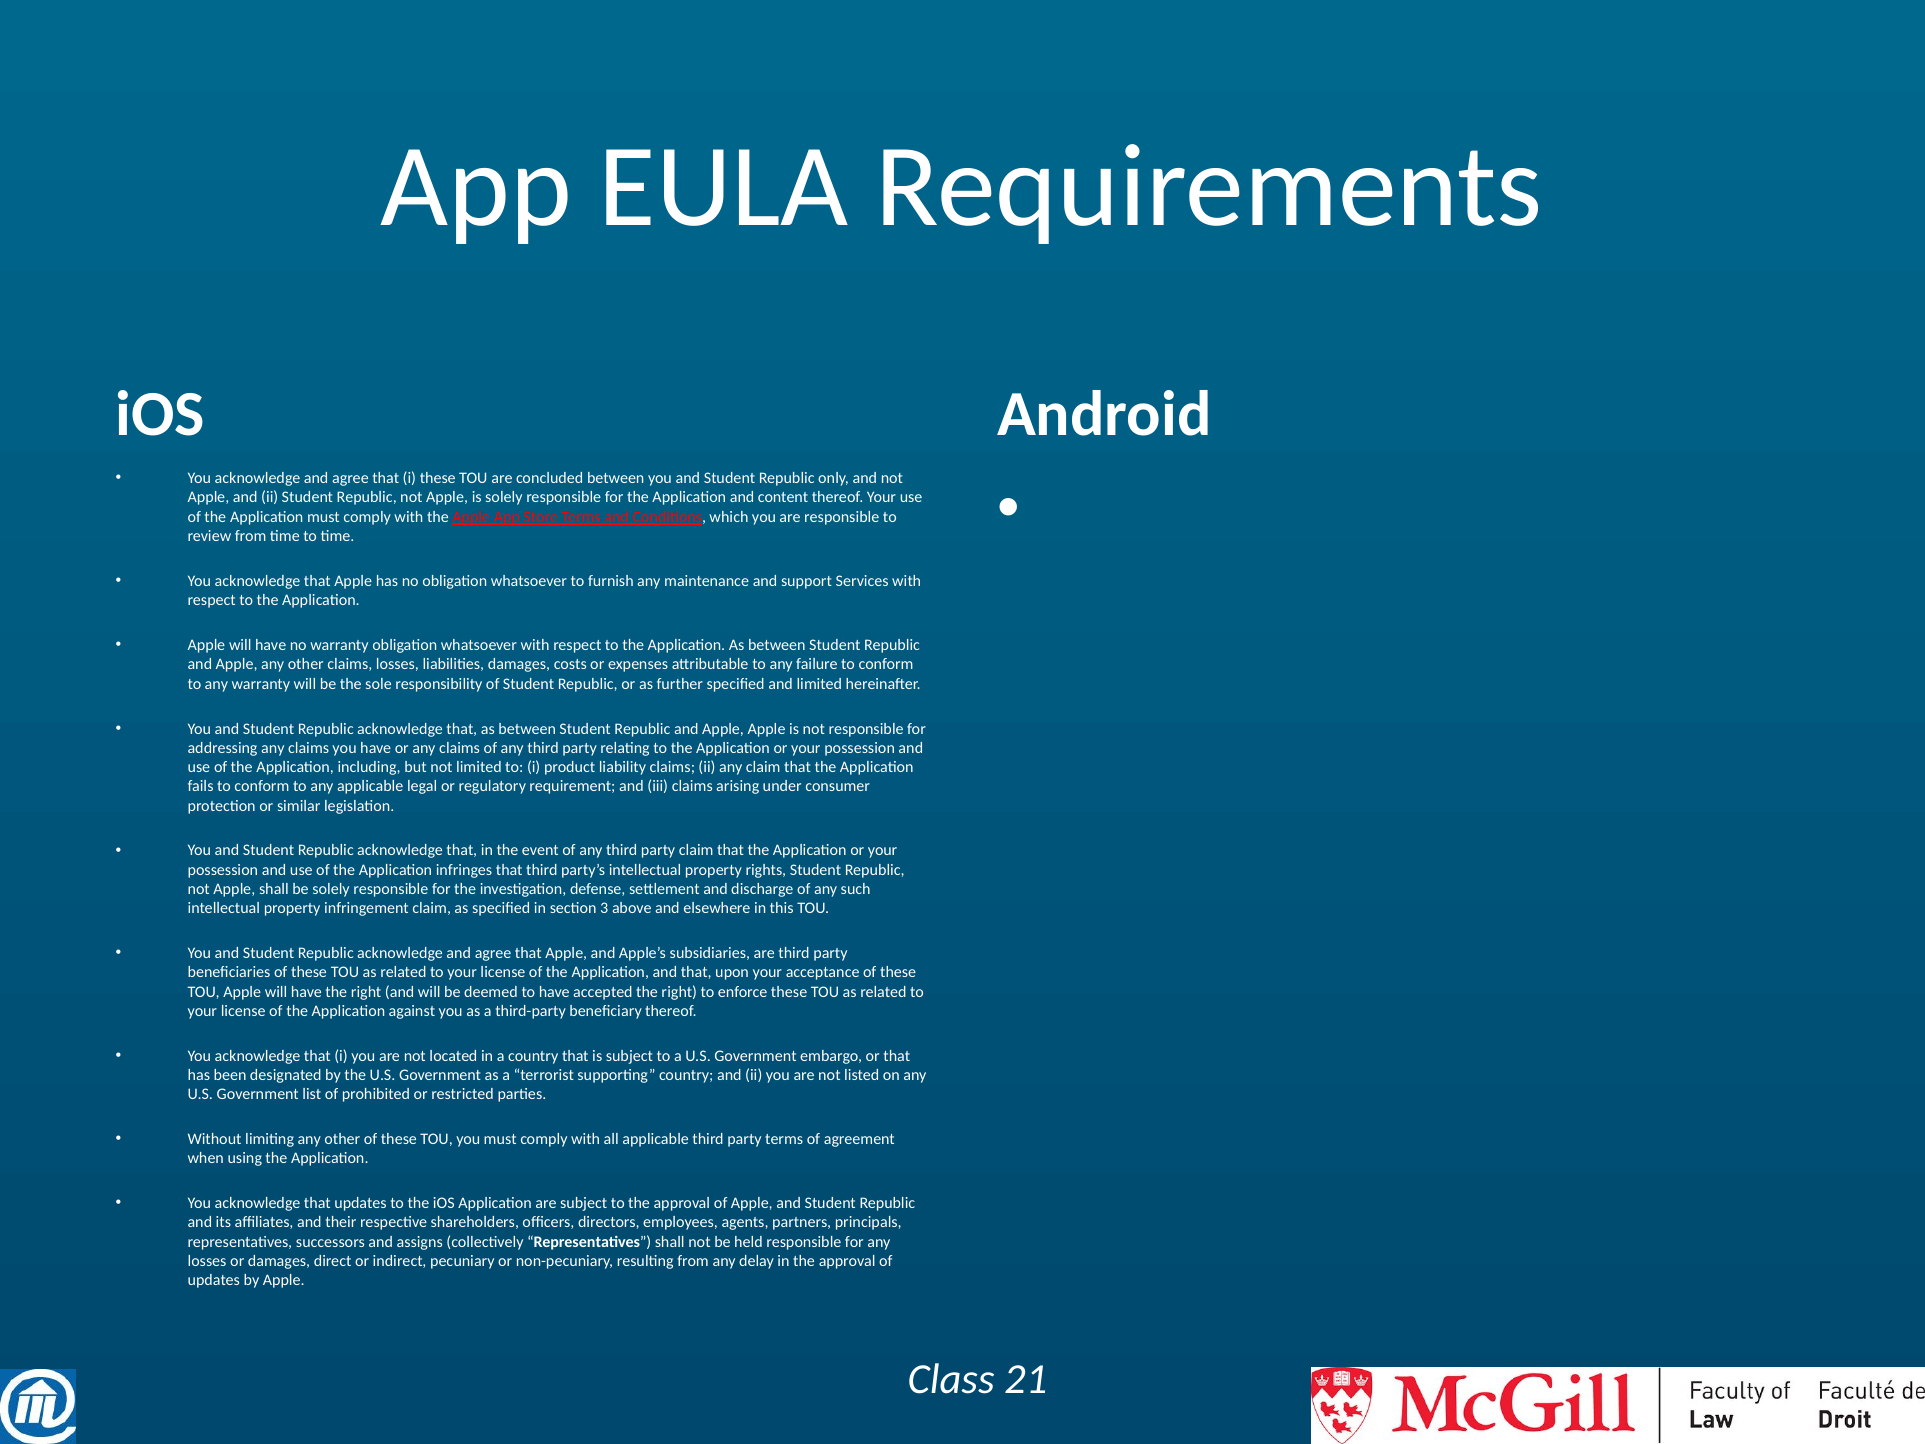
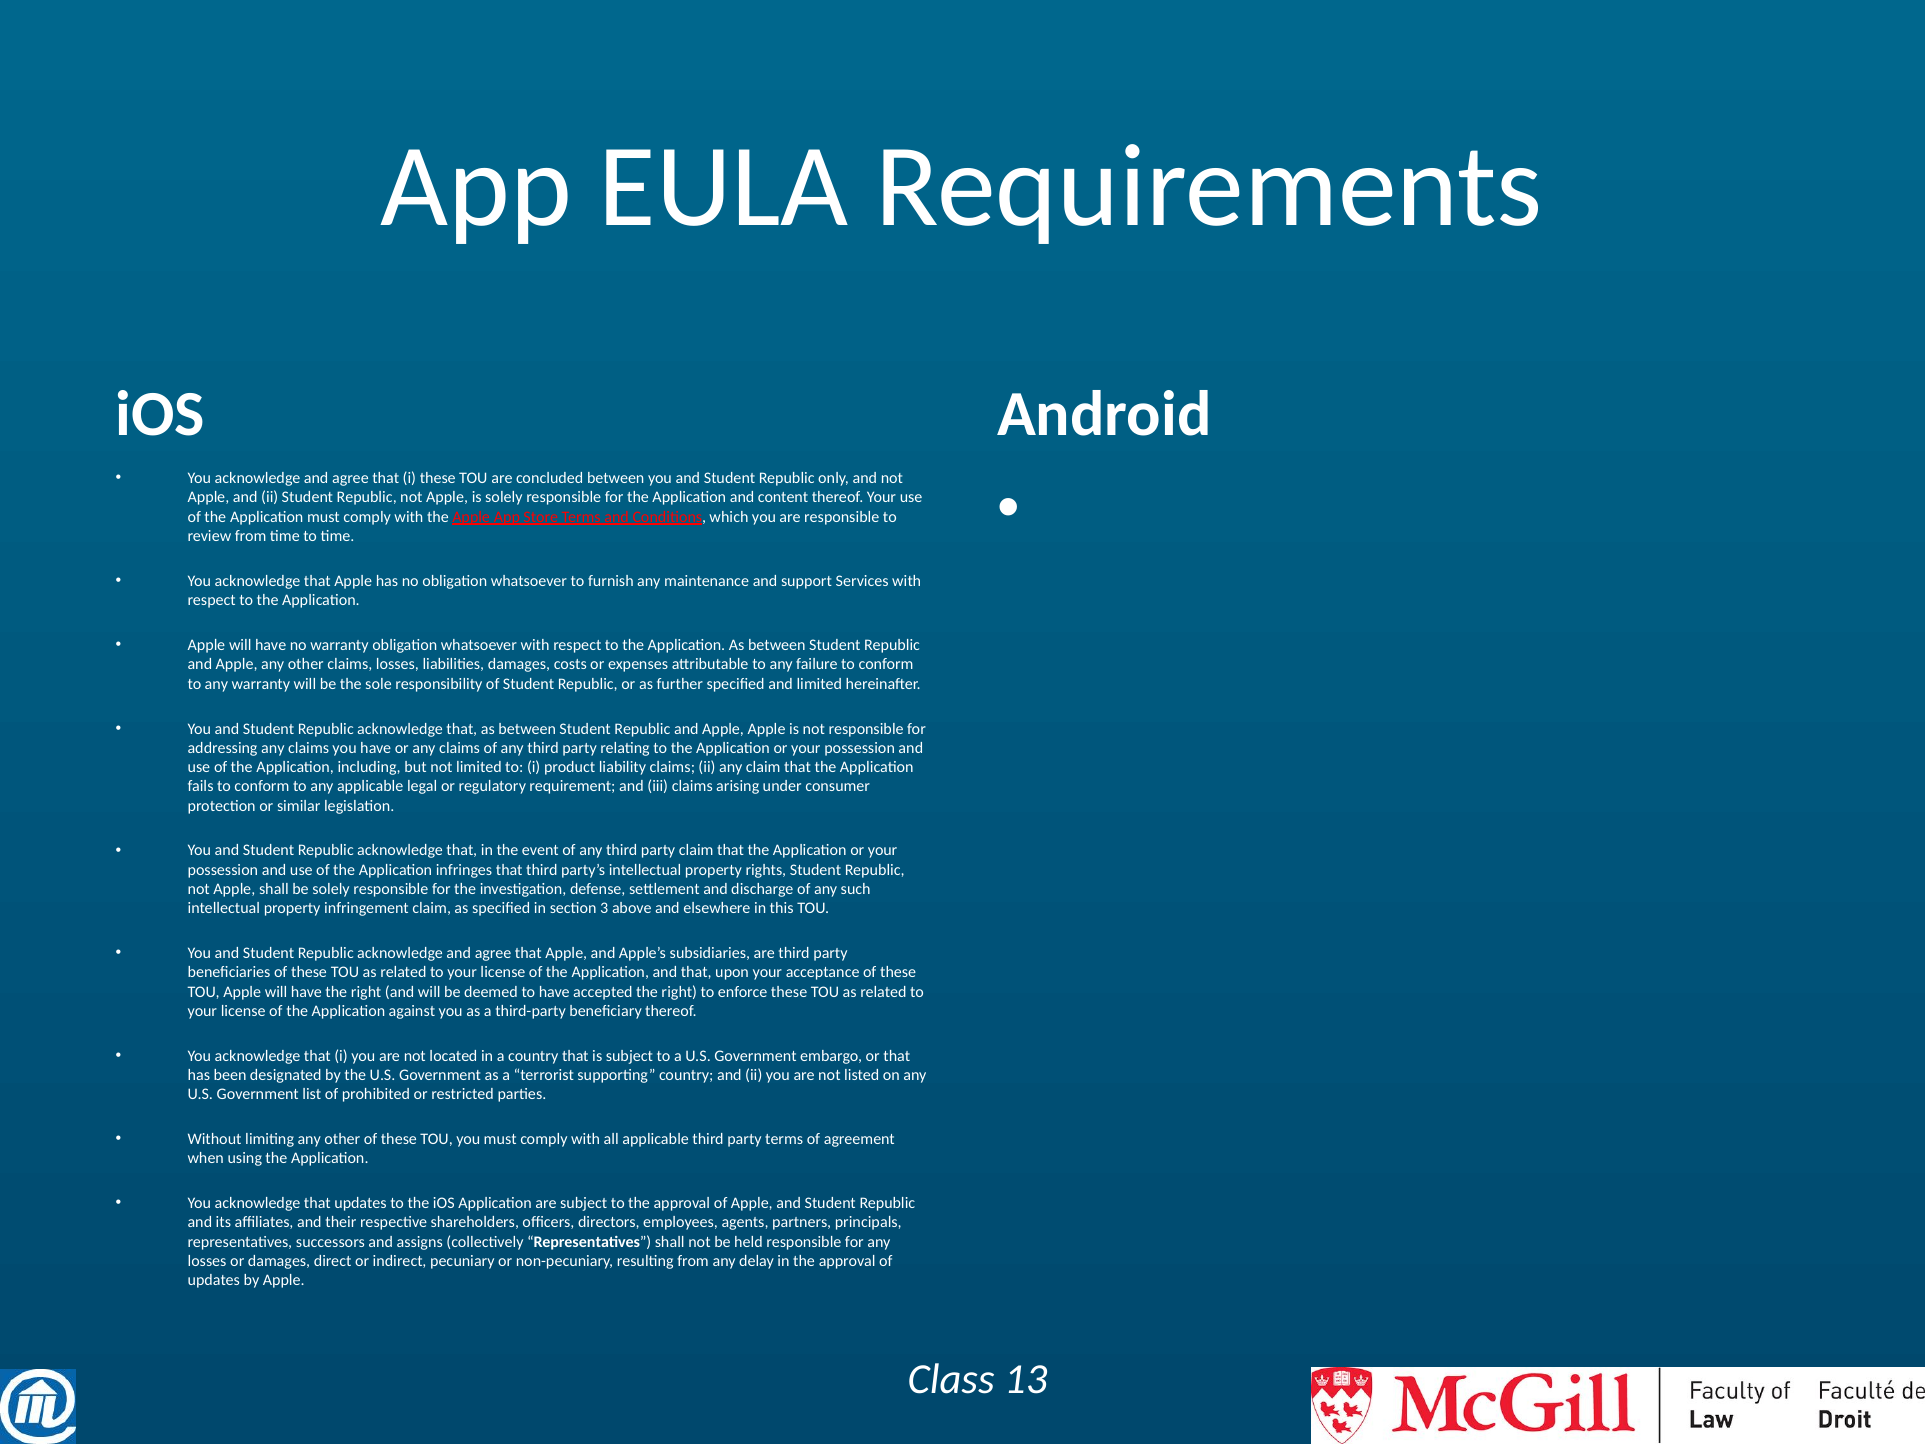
21: 21 -> 13
